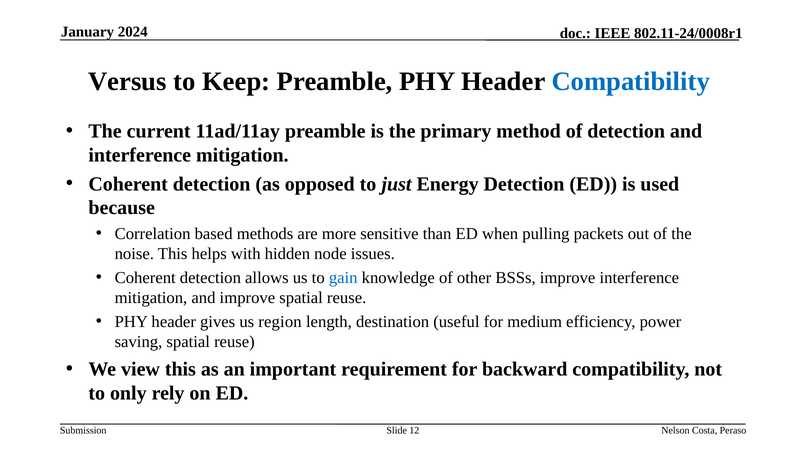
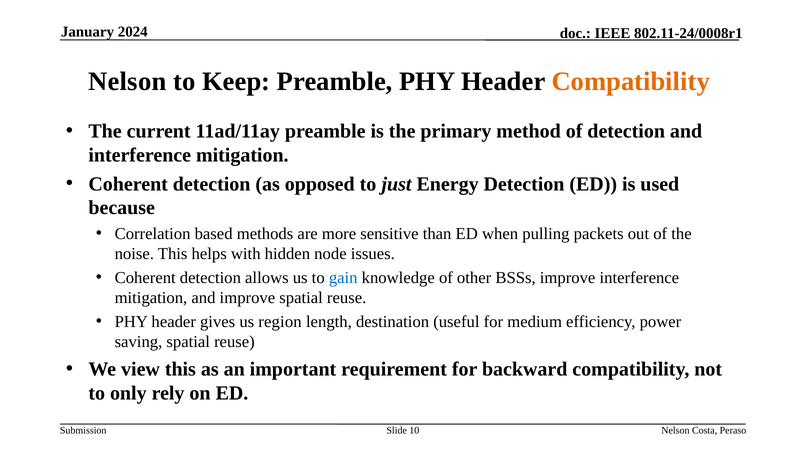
Versus at (127, 82): Versus -> Nelson
Compatibility at (631, 82) colour: blue -> orange
12: 12 -> 10
